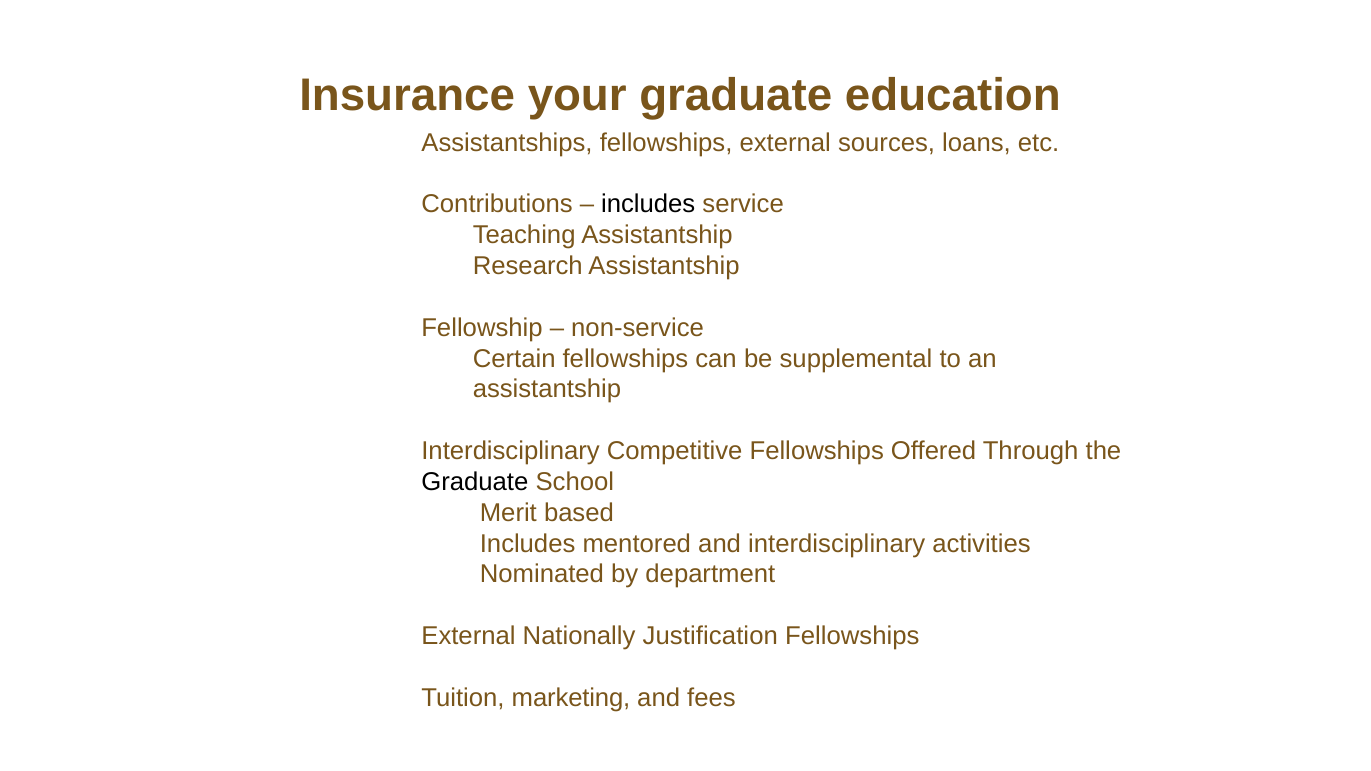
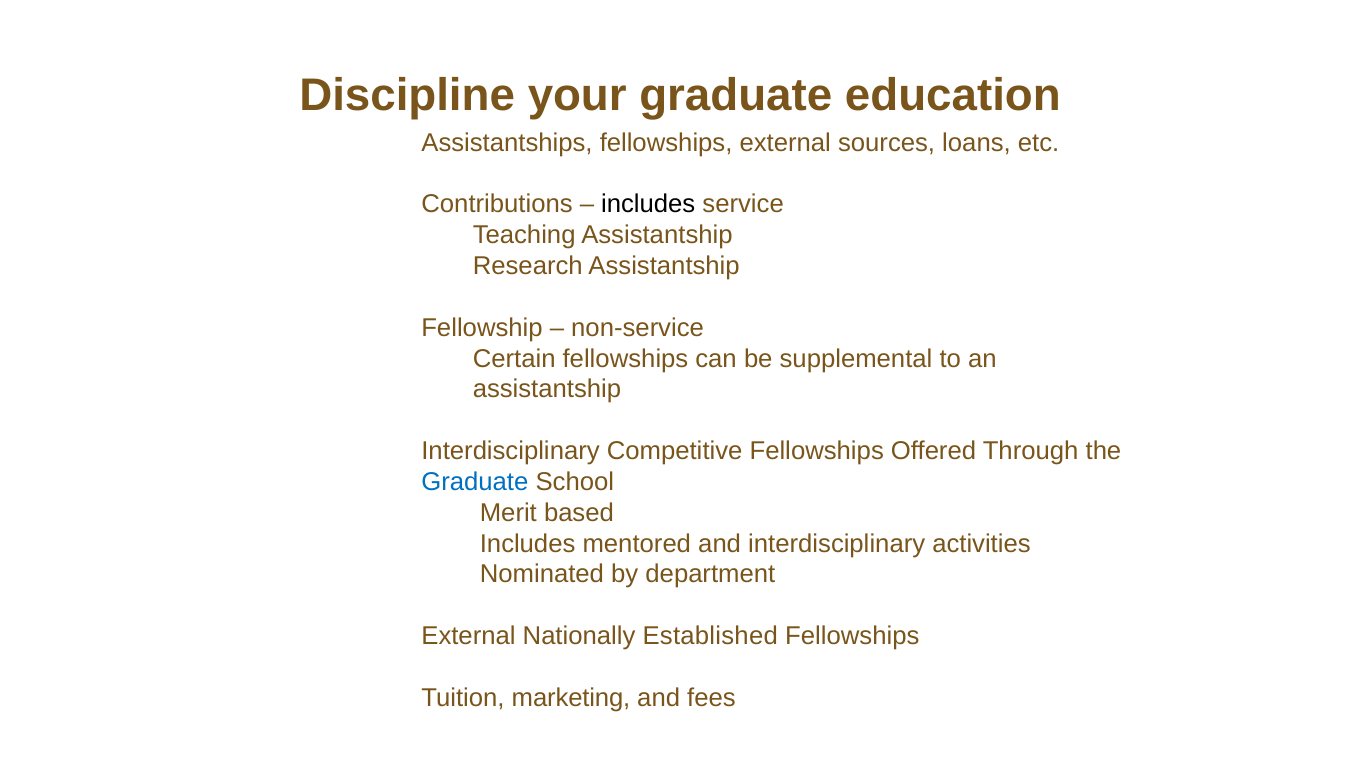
Insurance: Insurance -> Discipline
Graduate at (475, 482) colour: black -> blue
Justification: Justification -> Established
